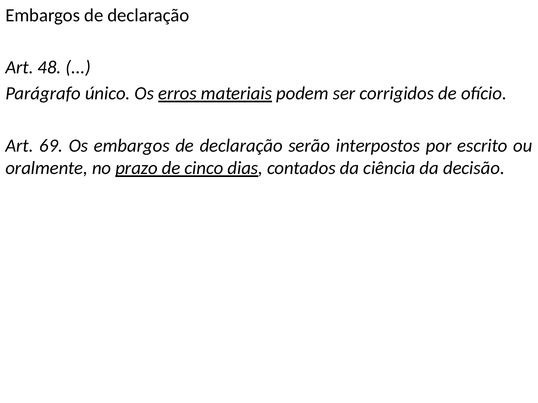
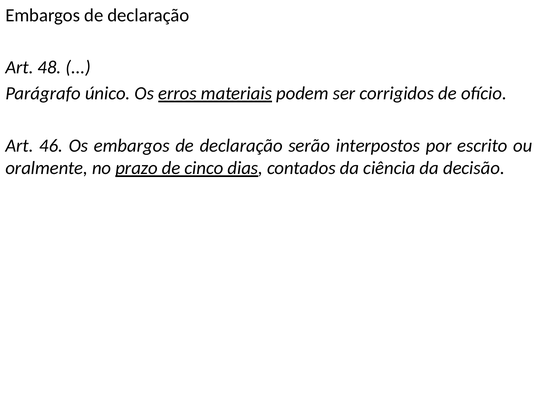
69: 69 -> 46
